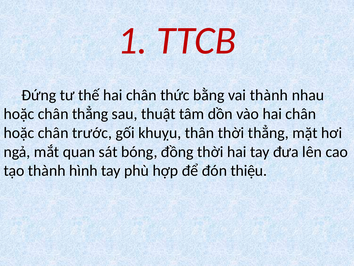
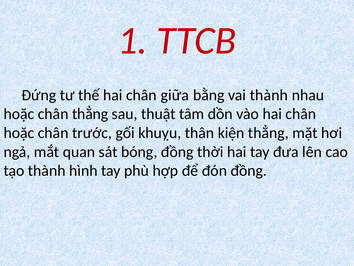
thức: thức -> giữa
thân thời: thời -> kiện
đón thiệu: thiệu -> đồng
